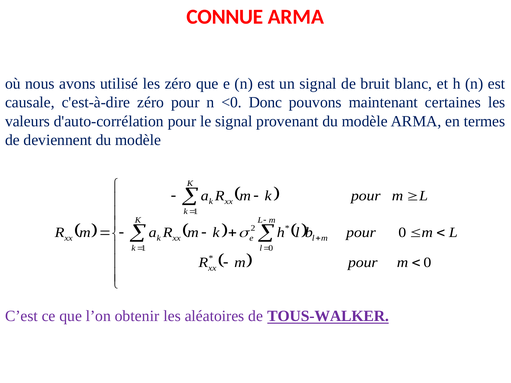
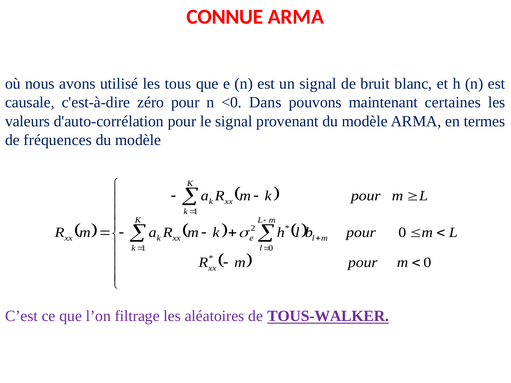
les zéro: zéro -> tous
Donc: Donc -> Dans
deviennent: deviennent -> fréquences
obtenir: obtenir -> filtrage
